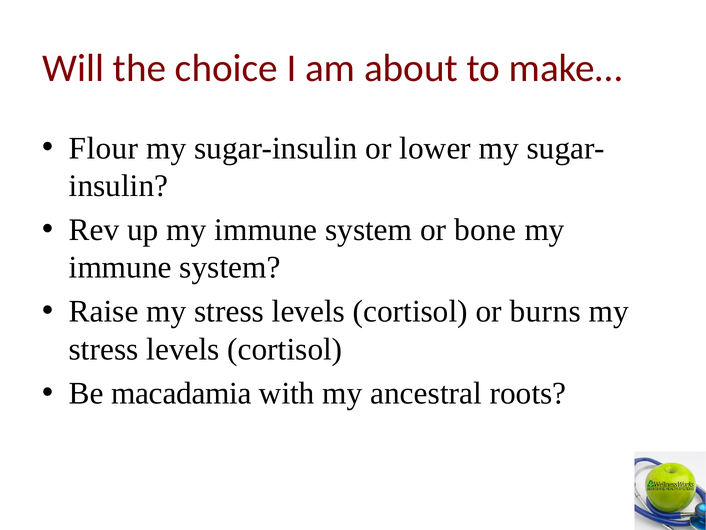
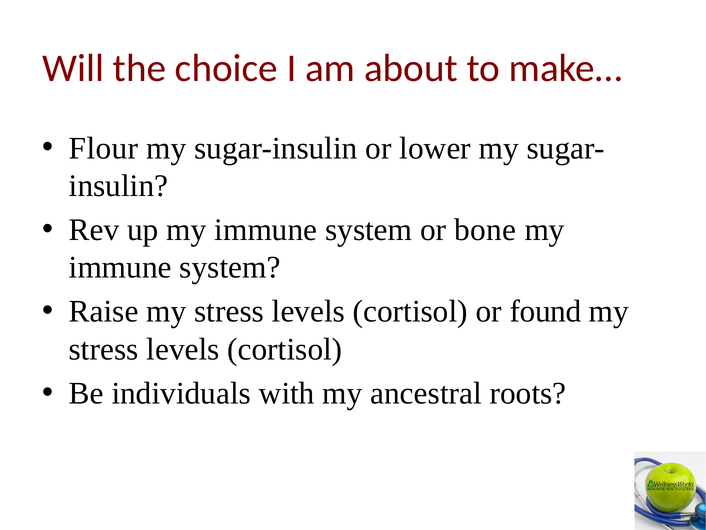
burns: burns -> found
macadamia: macadamia -> individuals
